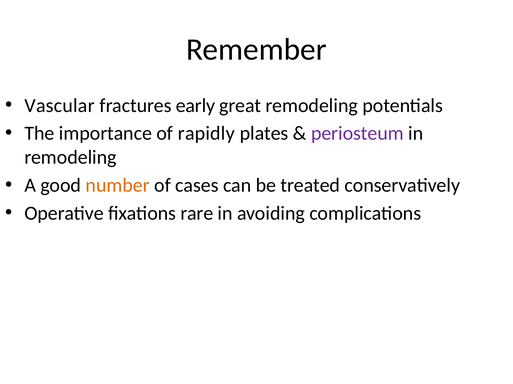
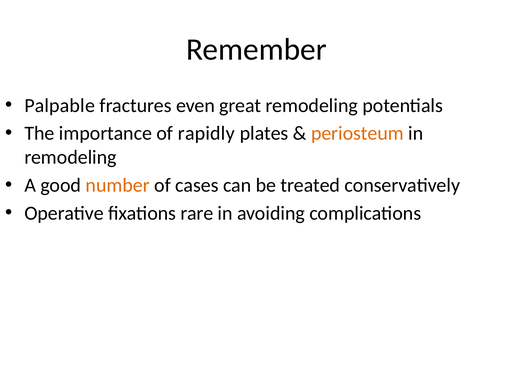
Vascular: Vascular -> Palpable
early: early -> even
periosteum colour: purple -> orange
